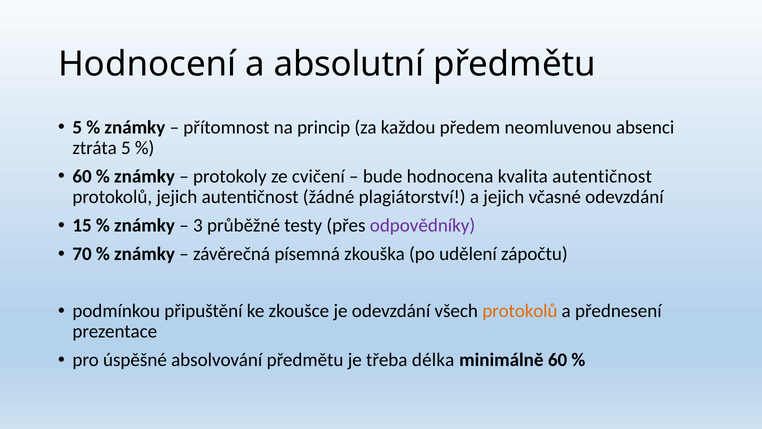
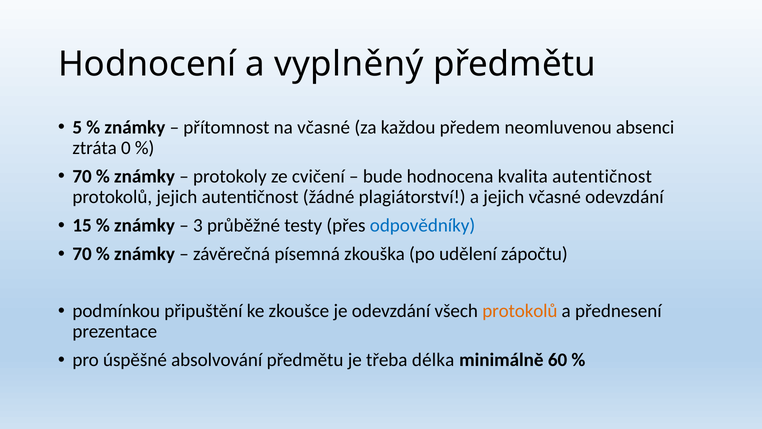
absolutní: absolutní -> vyplněný
na princip: princip -> včasné
ztráta 5: 5 -> 0
60 at (82, 176): 60 -> 70
odpovědníky colour: purple -> blue
